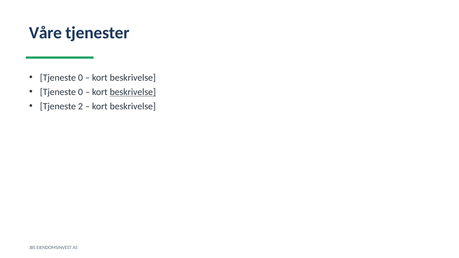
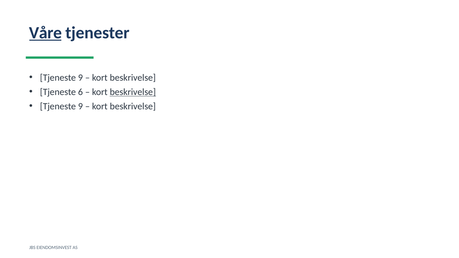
Våre underline: none -> present
0 at (80, 78): 0 -> 9
0 at (80, 92): 0 -> 6
2 at (80, 106): 2 -> 9
